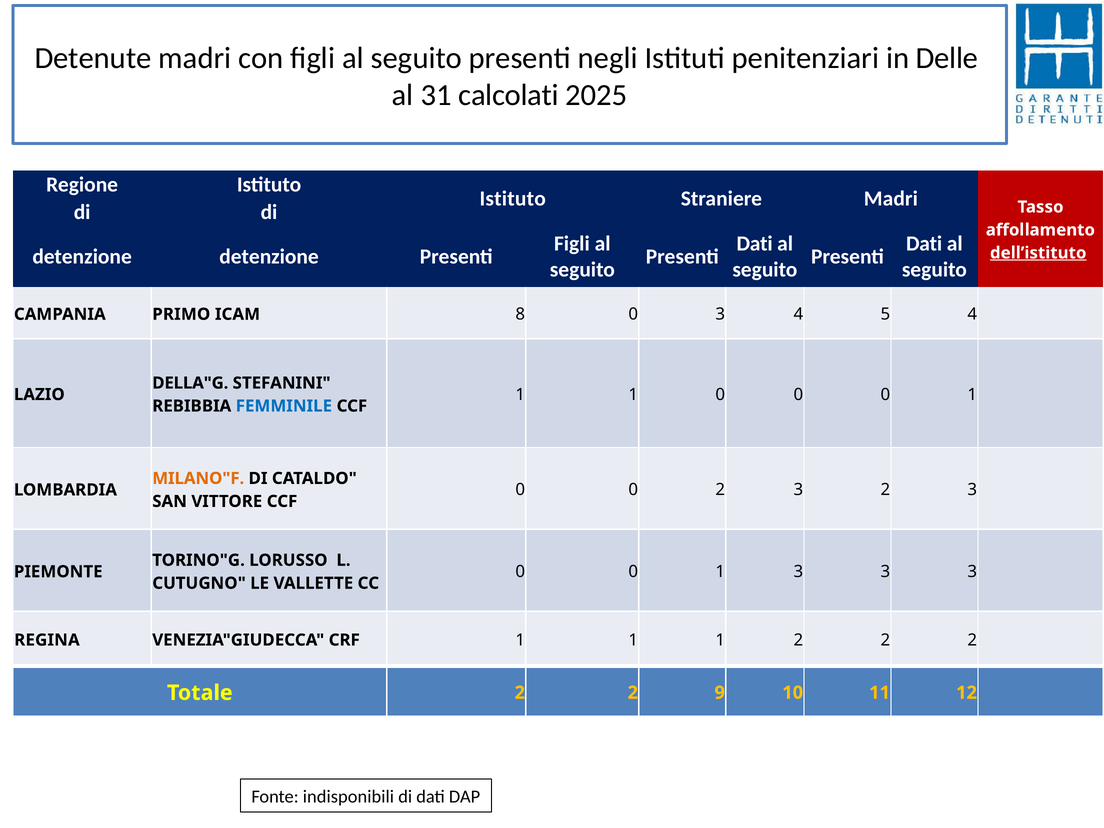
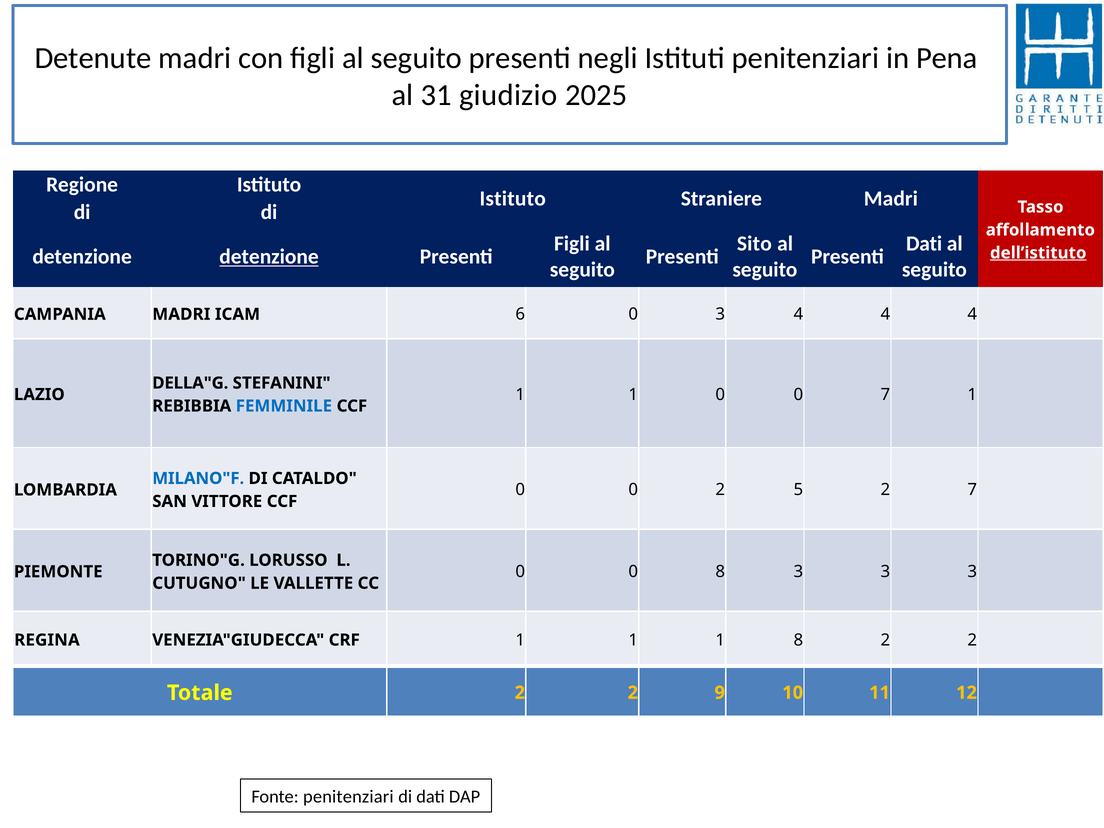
Delle: Delle -> Pena
calcolati: calcolati -> giudizio
Dati at (755, 244): Dati -> Sito
detenzione at (269, 257) underline: none -> present
CAMPANIA PRIMO: PRIMO -> MADRI
8: 8 -> 6
3 4 5: 5 -> 4
0 0 0: 0 -> 7
MILANO"F colour: orange -> blue
0 2 3: 3 -> 5
3 at (972, 490): 3 -> 7
1 at (720, 572): 1 -> 8
1 2: 2 -> 8
Fonte indisponibili: indisponibili -> penitenziari
